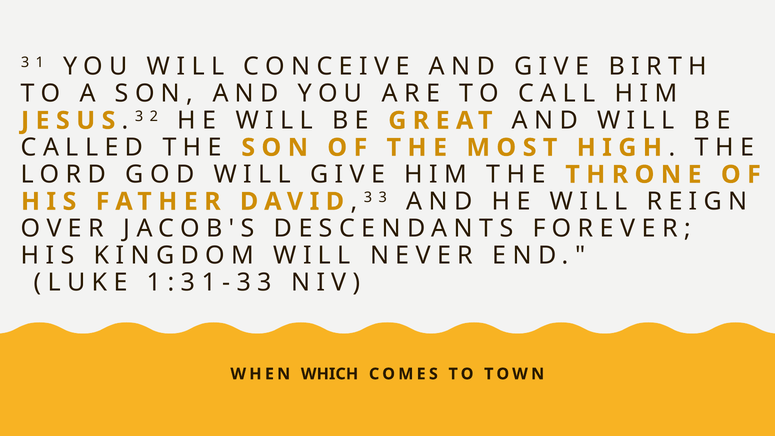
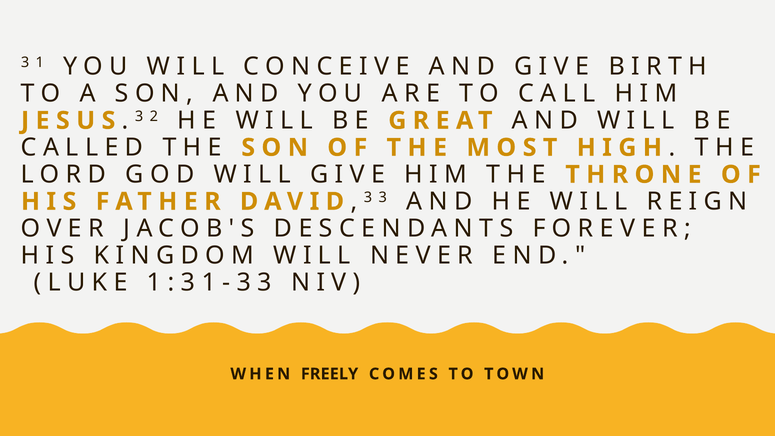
WHICH: WHICH -> FREELY
